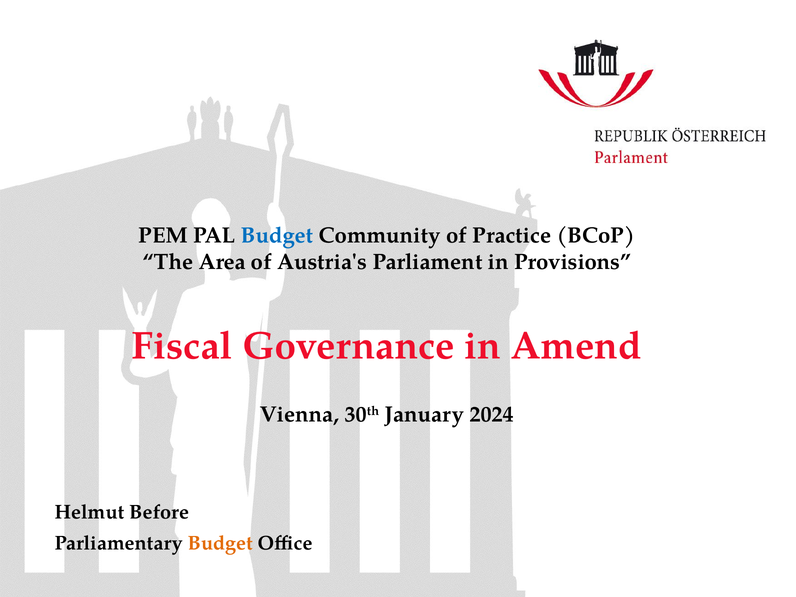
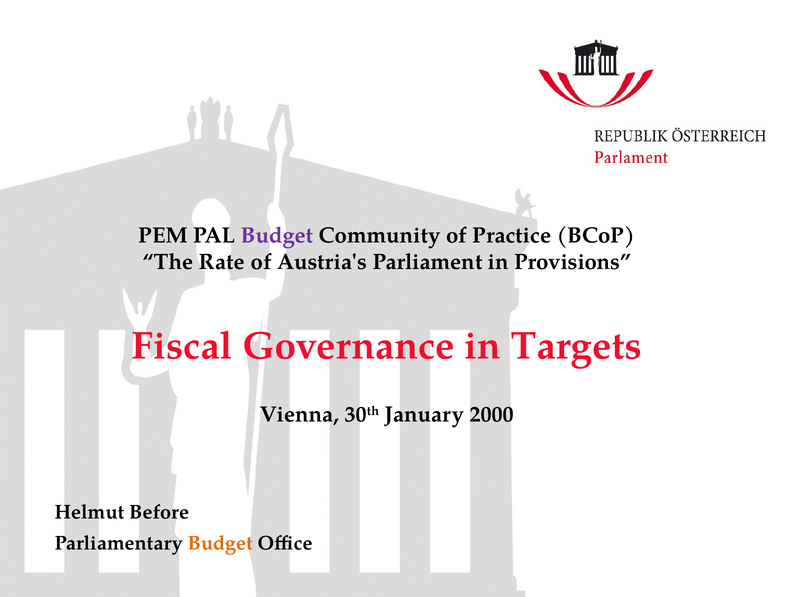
Budget at (277, 235) colour: blue -> purple
Area: Area -> Rate
Amend: Amend -> Targets
2024: 2024 -> 2000
